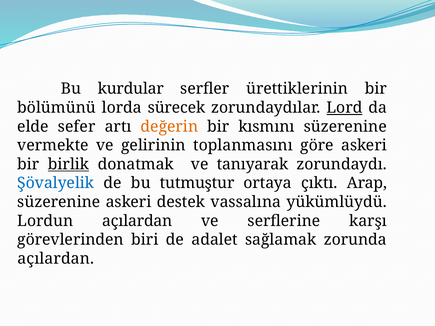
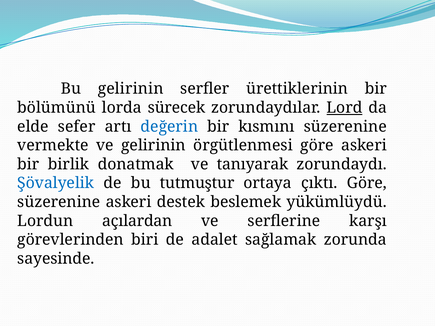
Bu kurdular: kurdular -> gelirinin
değerin colour: orange -> blue
toplanmasını: toplanmasını -> örgütlenmesi
birlik underline: present -> none
çıktı Arap: Arap -> Göre
vassalına: vassalına -> beslemek
açılardan at (56, 259): açılardan -> sayesinde
